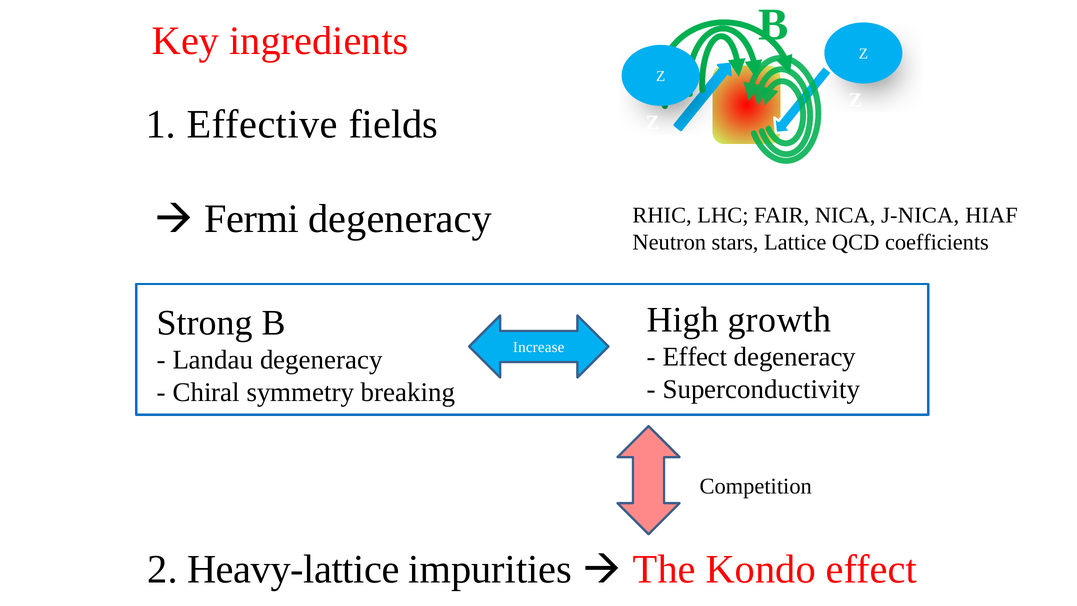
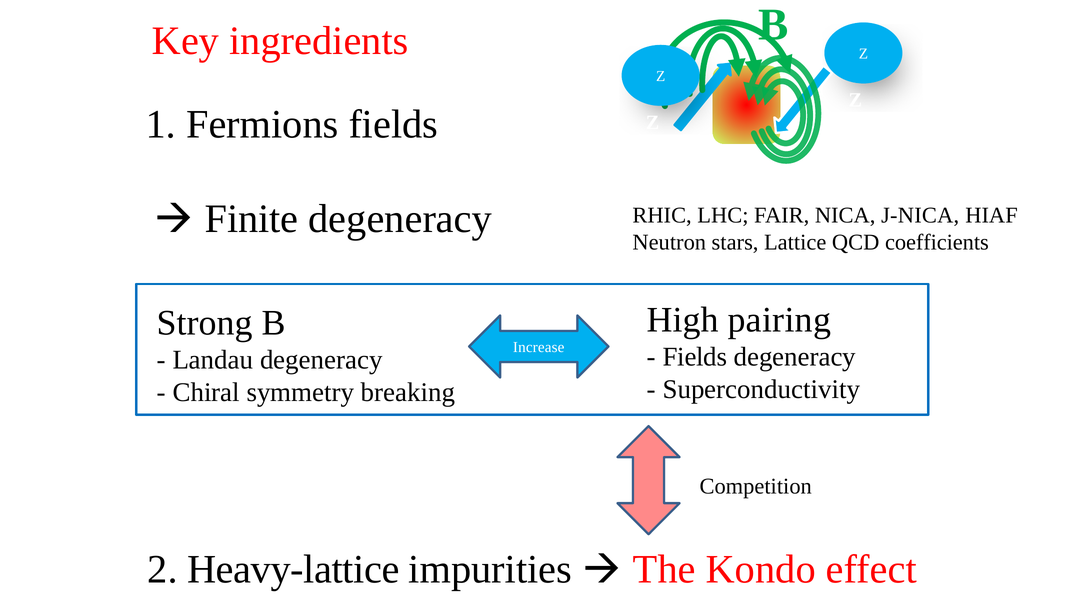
Effective: Effective -> Fermions
Fermi: Fermi -> Finite
growth: growth -> pairing
Effect at (695, 357): Effect -> Fields
